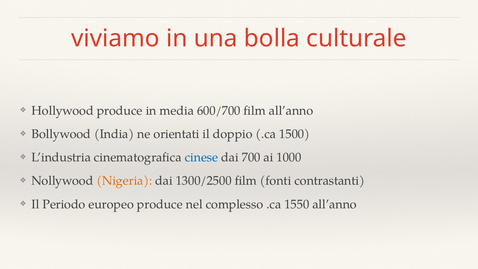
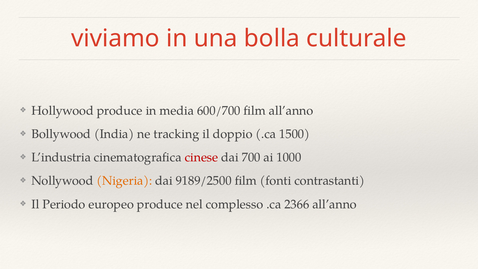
orientati: orientati -> tracking
cinese colour: blue -> red
1300/2500: 1300/2500 -> 9189/2500
1550: 1550 -> 2366
